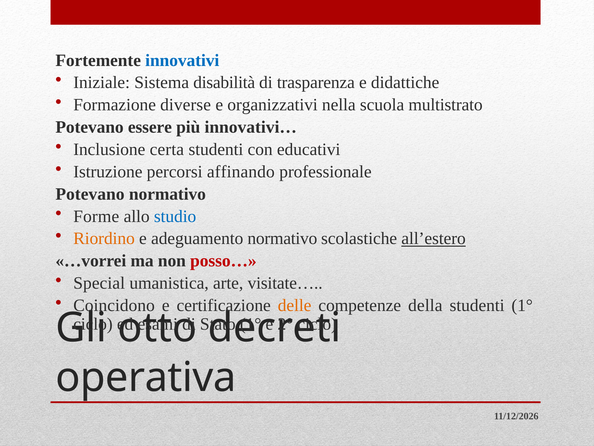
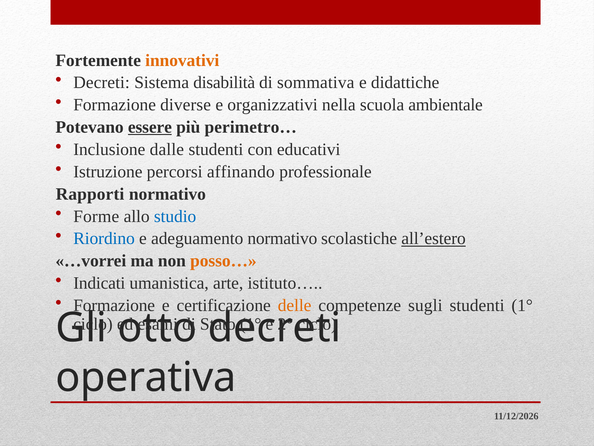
innovativi colour: blue -> orange
Iniziale at (102, 82): Iniziale -> Decreti
trasparenza: trasparenza -> sommativa
multistrato: multistrato -> ambientale
essere underline: none -> present
innovativi…: innovativi… -> perimetro…
certa: certa -> dalle
Potevano at (90, 194): Potevano -> Rapporti
Riordino colour: orange -> blue
posso… colour: red -> orange
Special: Special -> Indicati
visitate…: visitate… -> istituto…
Coincidono at (114, 305): Coincidono -> Formazione
della: della -> sugli
